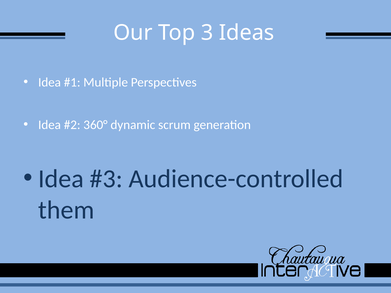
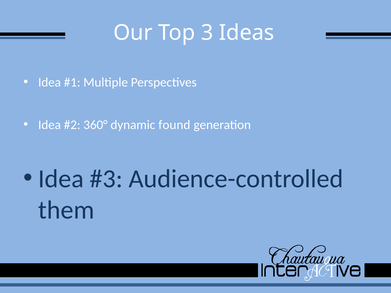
scrum: scrum -> found
